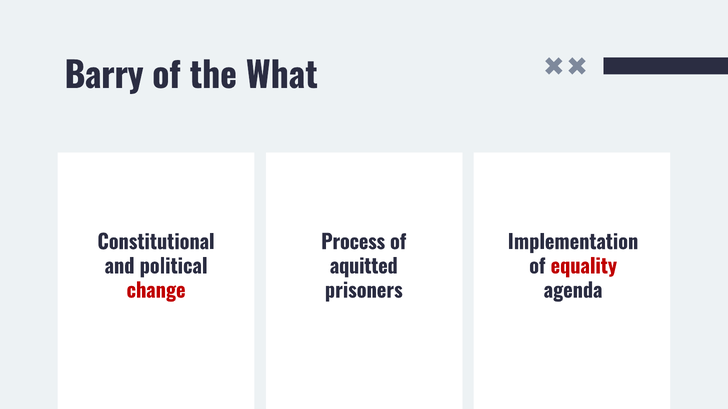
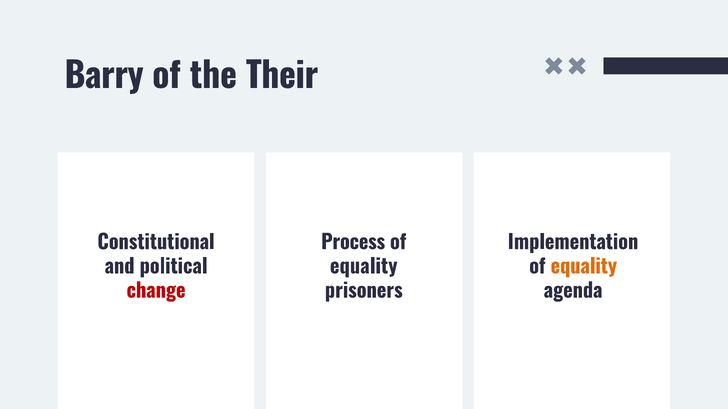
What: What -> Their
aquitted at (364, 267): aquitted -> equality
equality at (584, 267) colour: red -> orange
